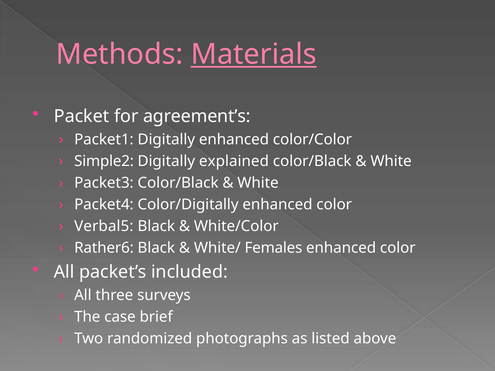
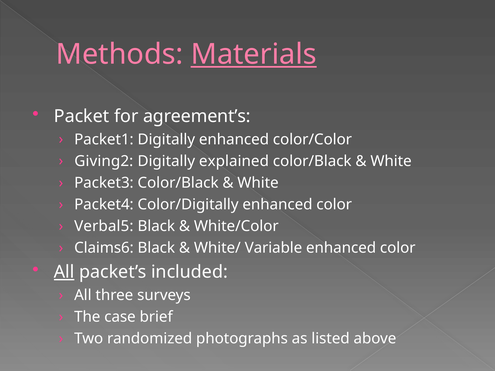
Simple2: Simple2 -> Giving2
Rather6: Rather6 -> Claims6
Females: Females -> Variable
All at (64, 272) underline: none -> present
